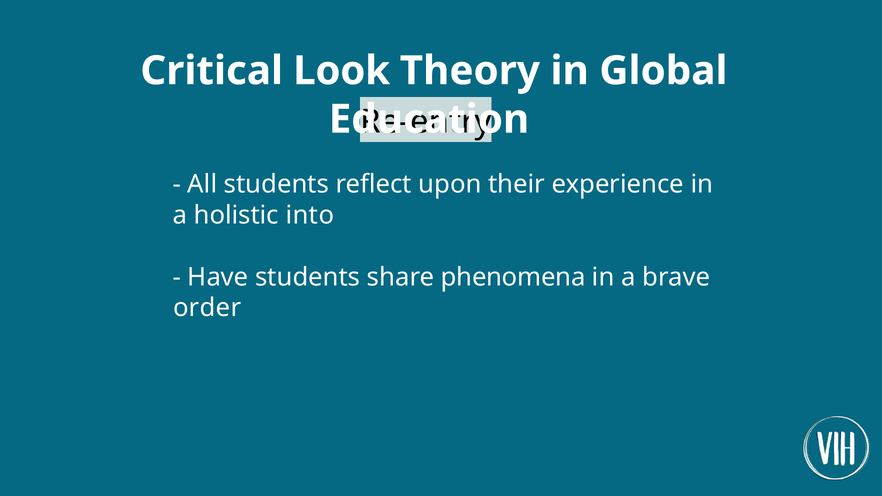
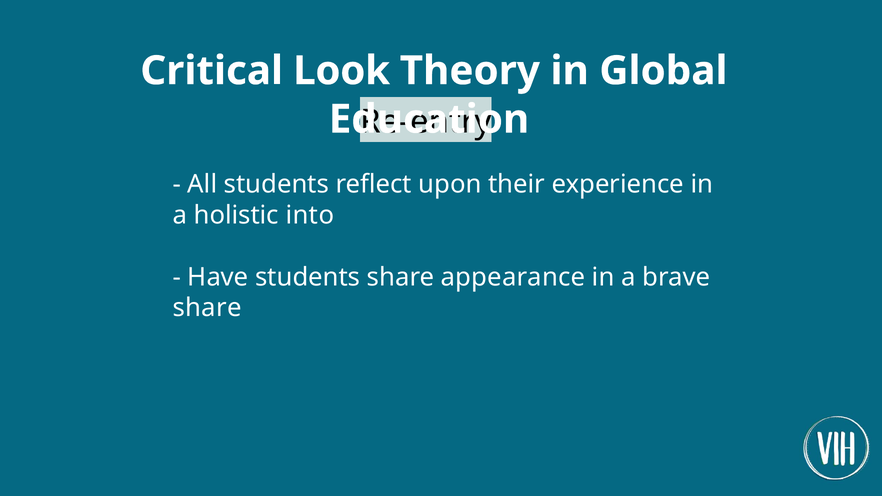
phenomena: phenomena -> appearance
order at (207, 308): order -> share
